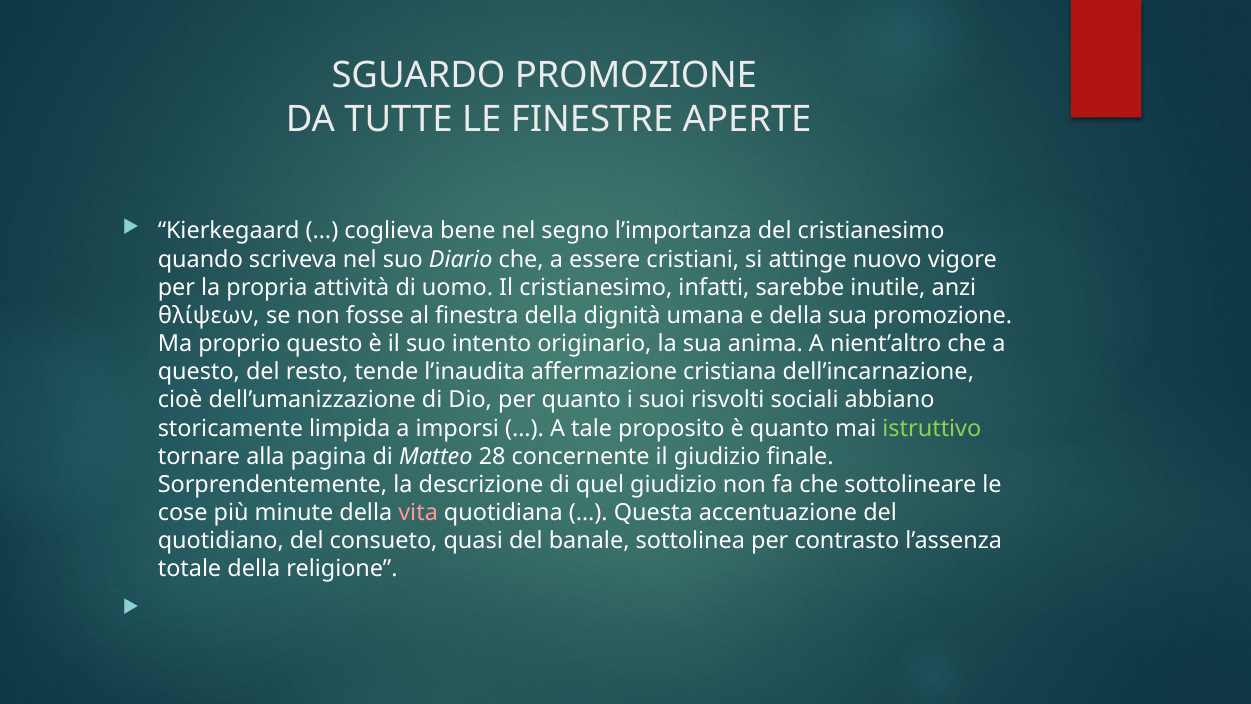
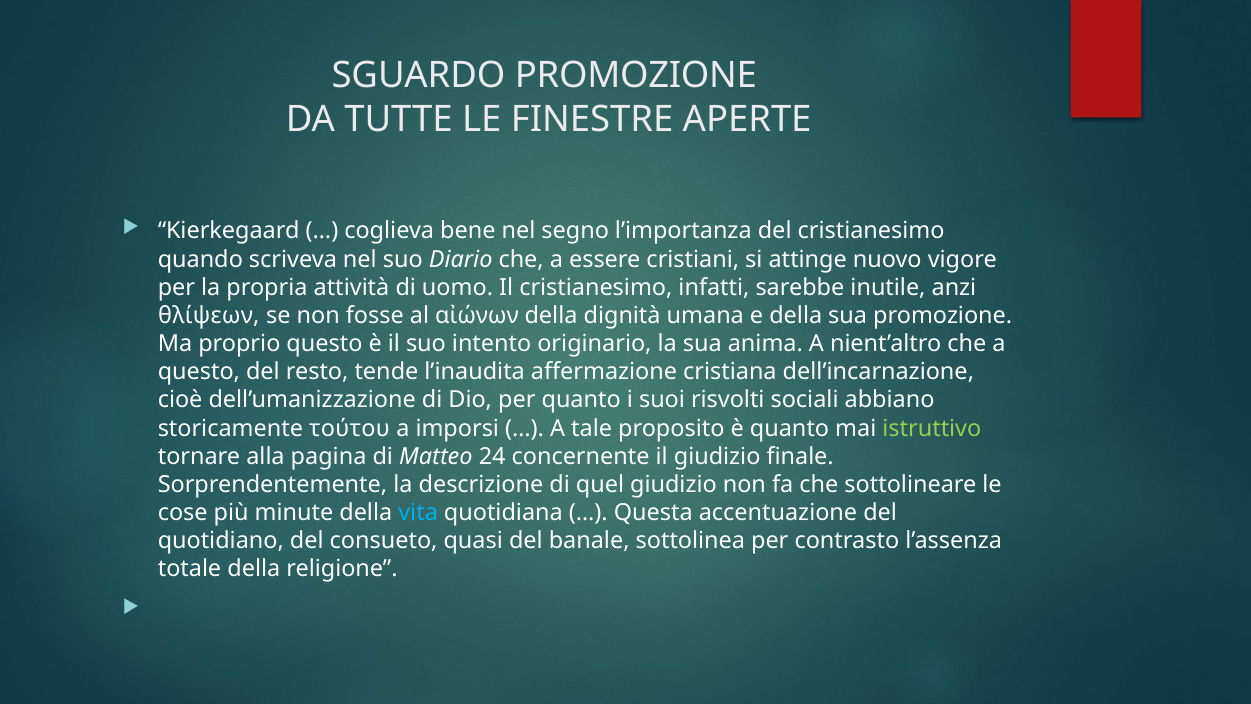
finestra: finestra -> αἰώνων
limpida: limpida -> τούτου
28: 28 -> 24
vita colour: pink -> light blue
